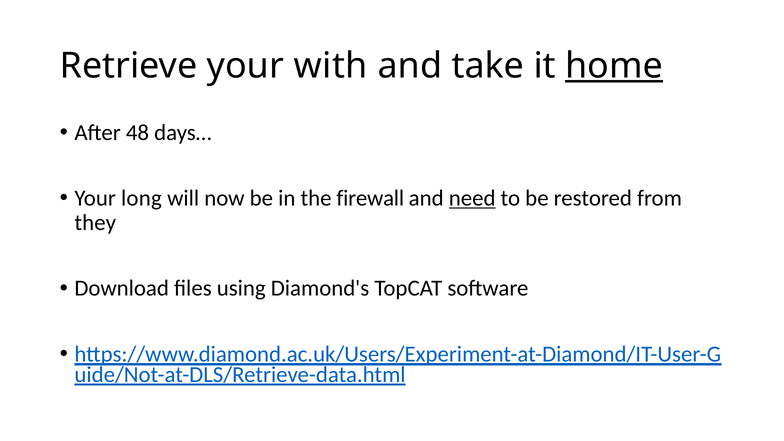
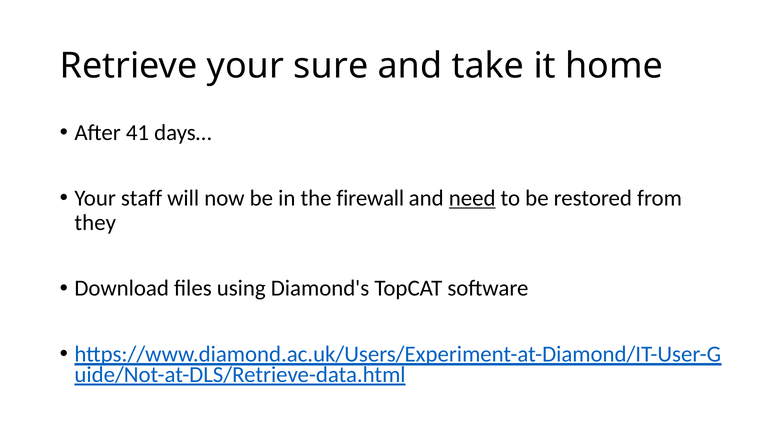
with: with -> sure
home underline: present -> none
48: 48 -> 41
long: long -> staff
